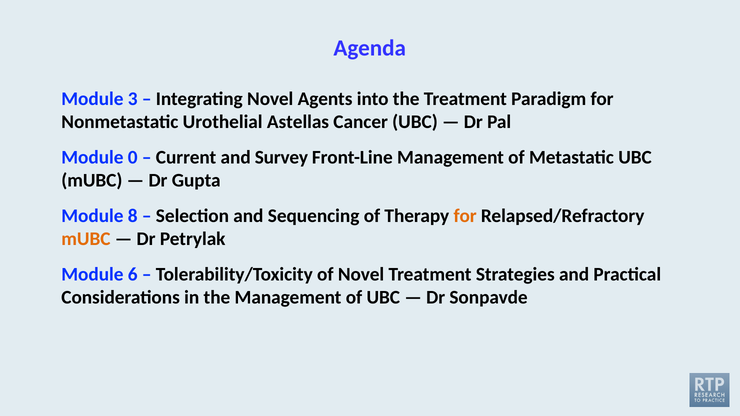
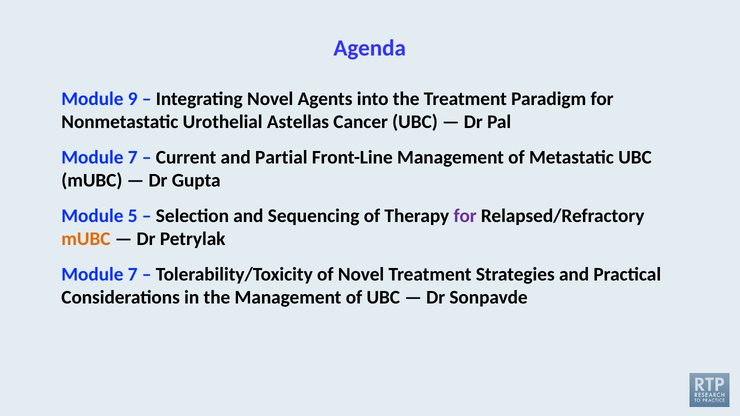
3: 3 -> 9
0 at (133, 157): 0 -> 7
Survey: Survey -> Partial
8: 8 -> 5
for at (465, 216) colour: orange -> purple
6 at (133, 275): 6 -> 7
